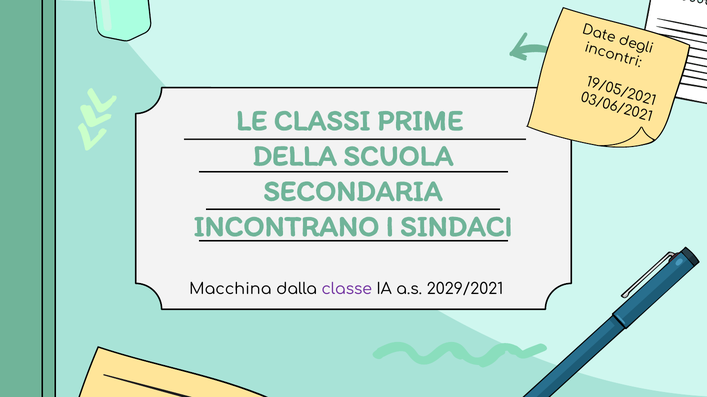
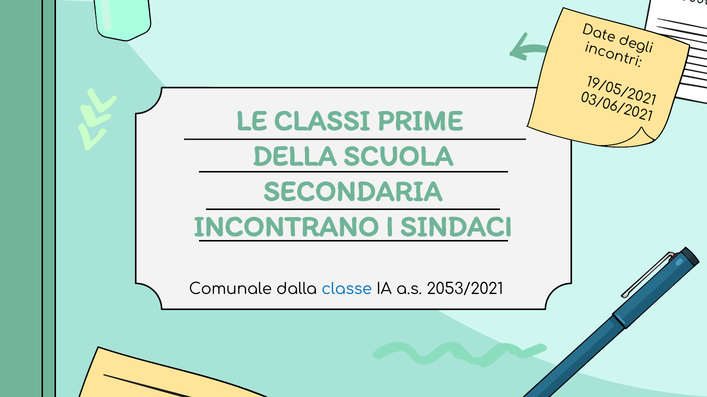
Macchina: Macchina -> Comunale
classe colour: purple -> blue
2029/2021: 2029/2021 -> 2053/2021
